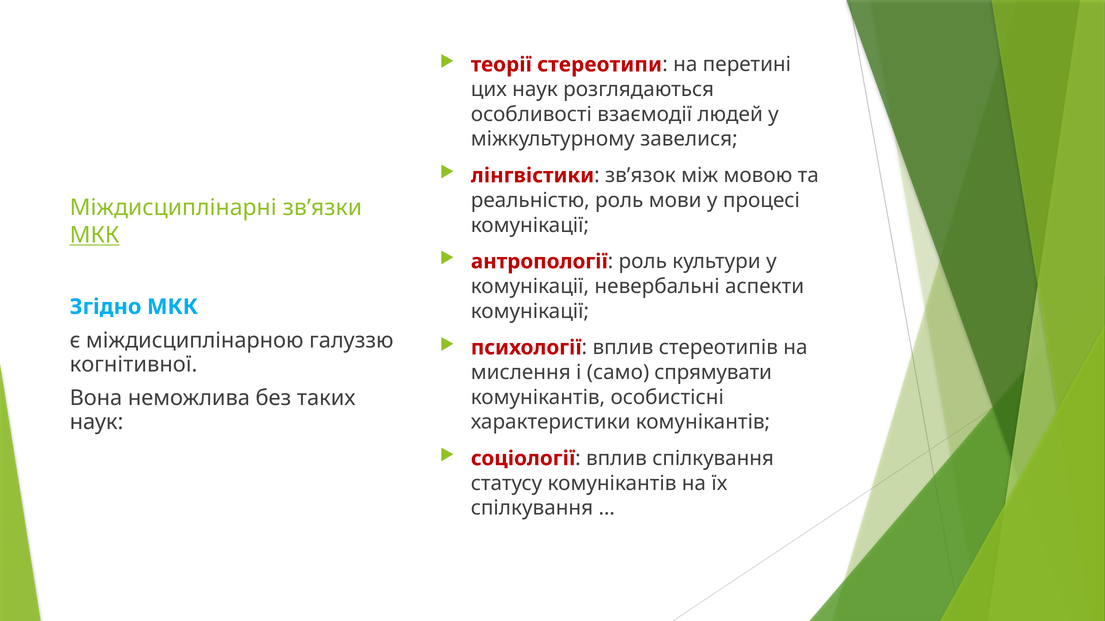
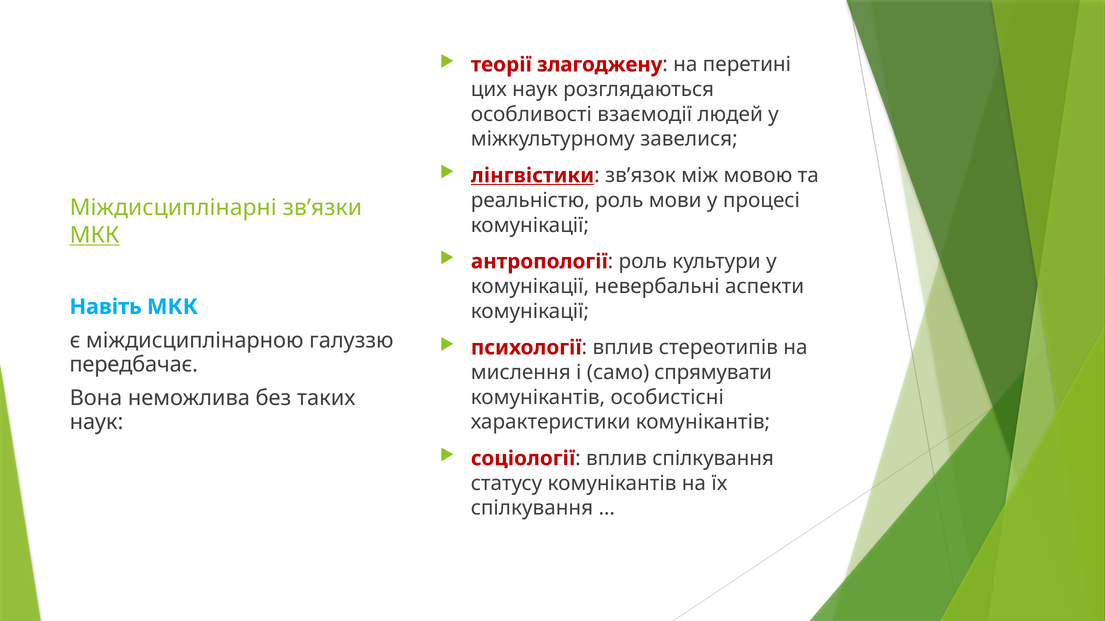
стереотипи: стереотипи -> злагоджену
лінгвістики underline: none -> present
Згідно: Згідно -> Навіть
когнітивної: когнітивної -> передбачає
